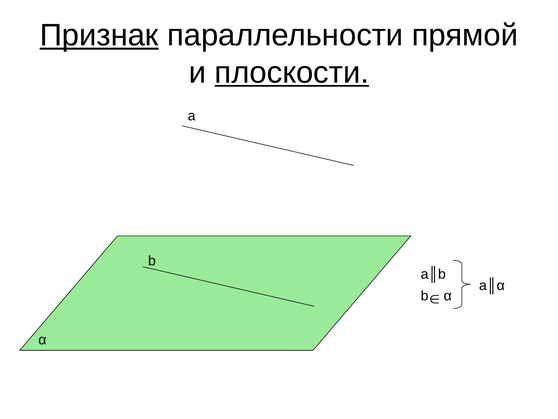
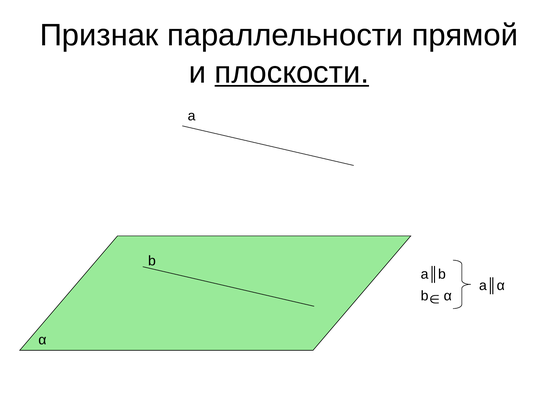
Признак underline: present -> none
